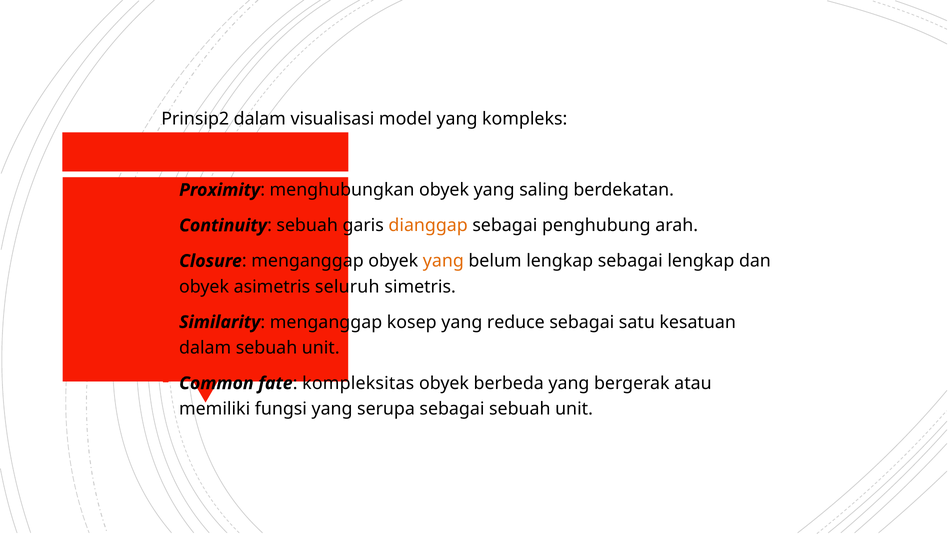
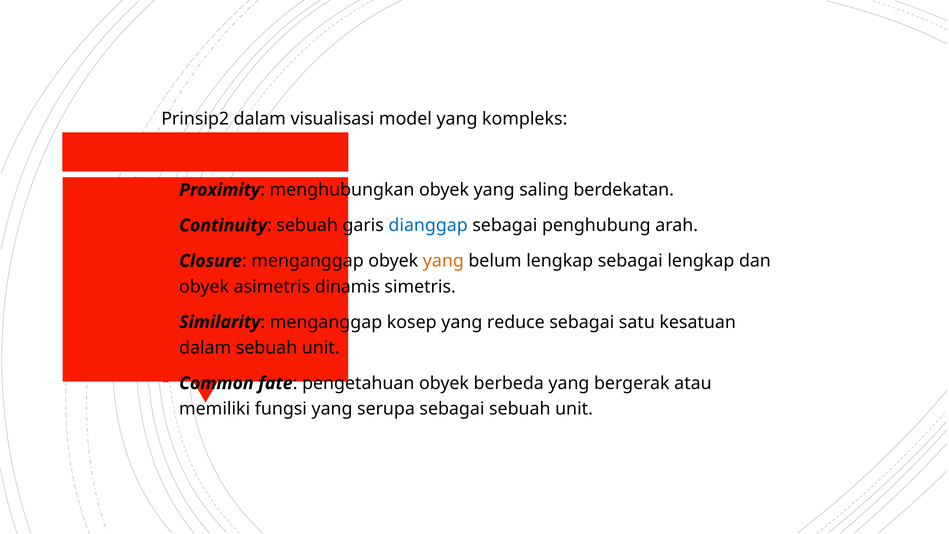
dianggap colour: orange -> blue
seluruh: seluruh -> dinamis
kompleksitas: kompleksitas -> pengetahuan
